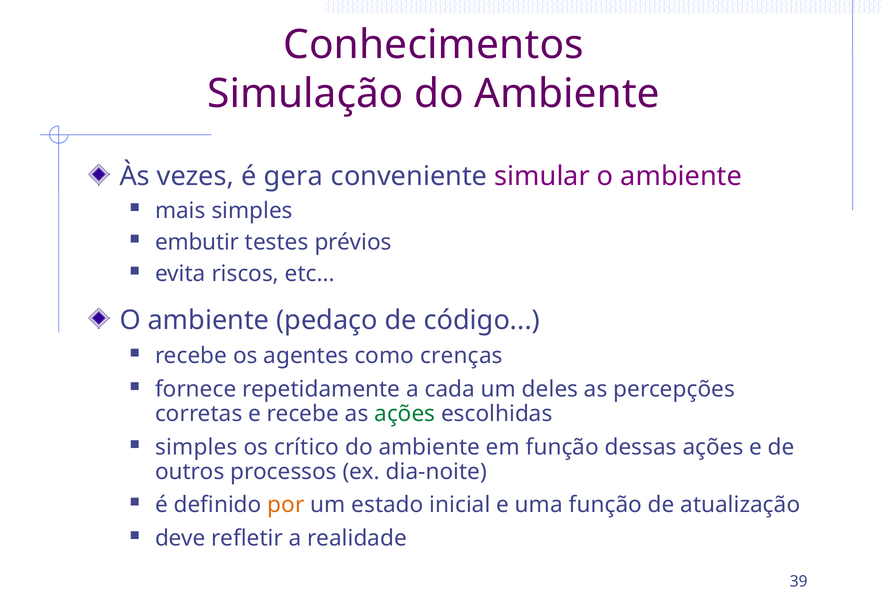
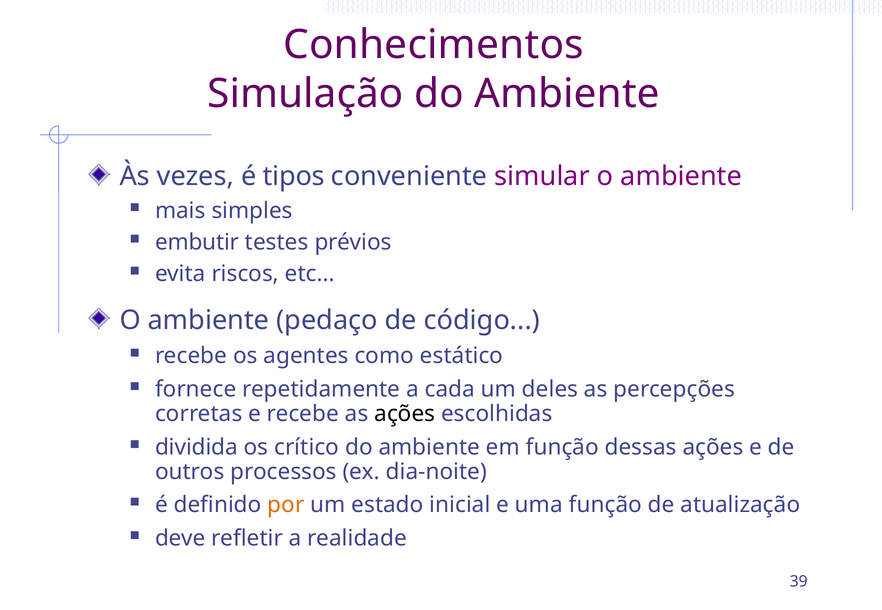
gera: gera -> tipos
crenças: crenças -> estático
ações at (405, 414) colour: green -> black
simples at (196, 448): simples -> dividida
